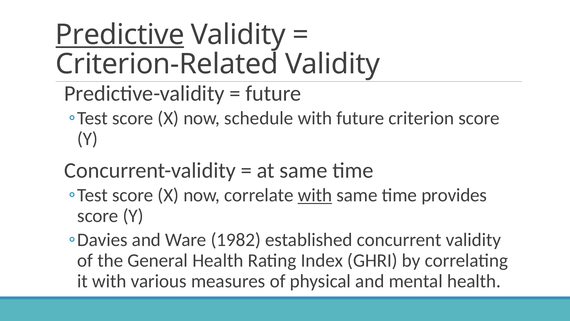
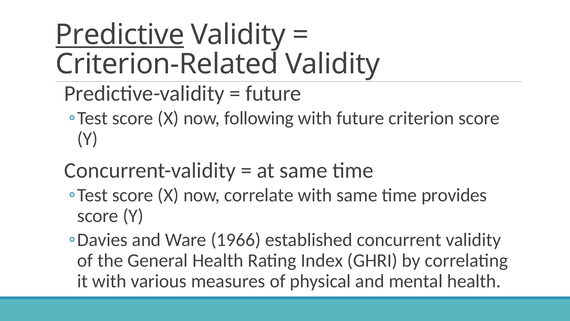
schedule: schedule -> following
with at (315, 195) underline: present -> none
1982: 1982 -> 1966
